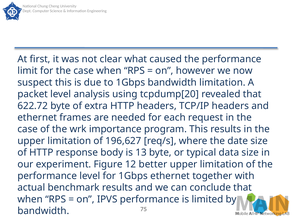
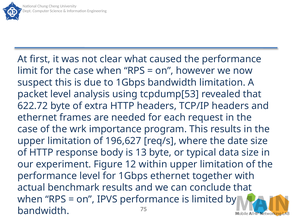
tcpdump[20: tcpdump[20 -> tcpdump[53
better: better -> within
